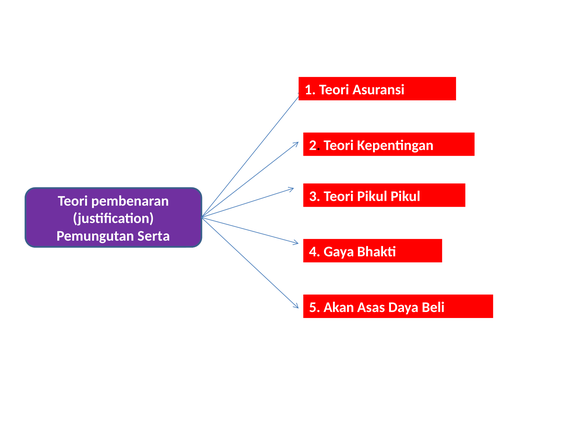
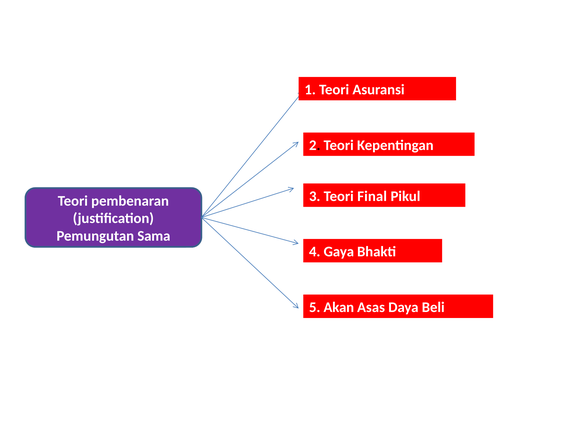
Teori Pikul: Pikul -> Final
Serta: Serta -> Sama
